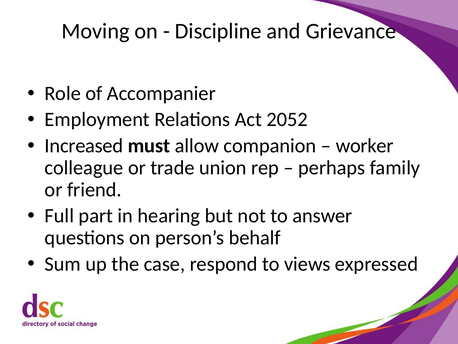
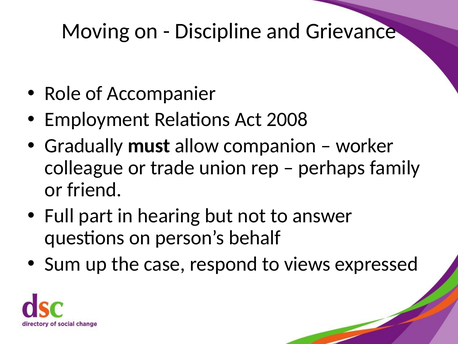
2052: 2052 -> 2008
Increased: Increased -> Gradually
